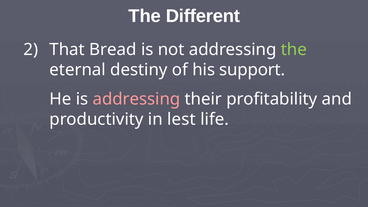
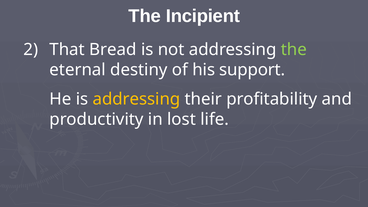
Different: Different -> Incipient
addressing at (136, 99) colour: pink -> yellow
lest: lest -> lost
